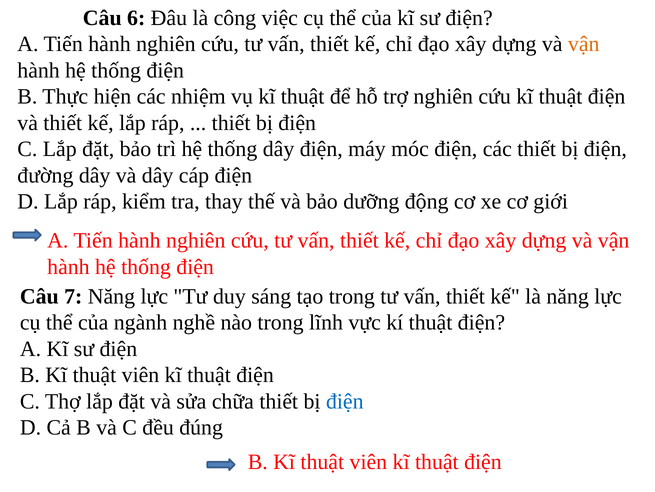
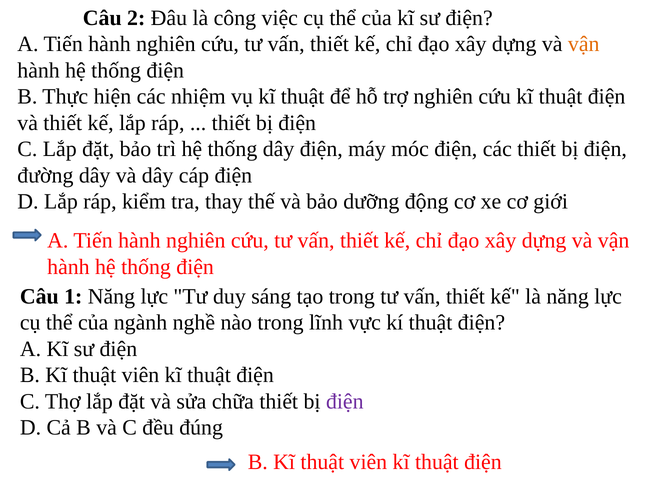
6: 6 -> 2
7: 7 -> 1
điện at (345, 401) colour: blue -> purple
